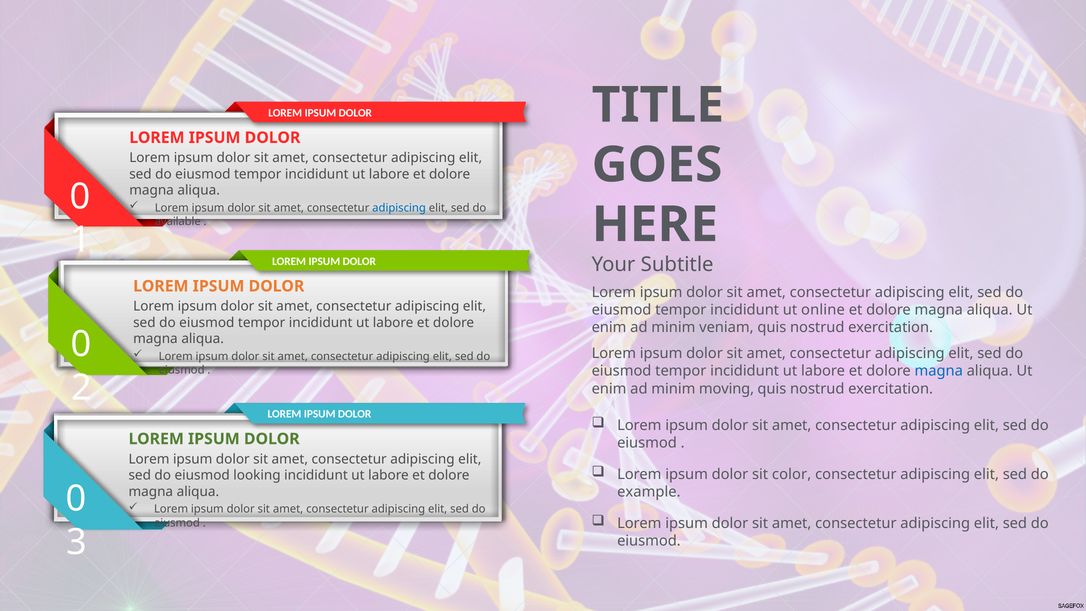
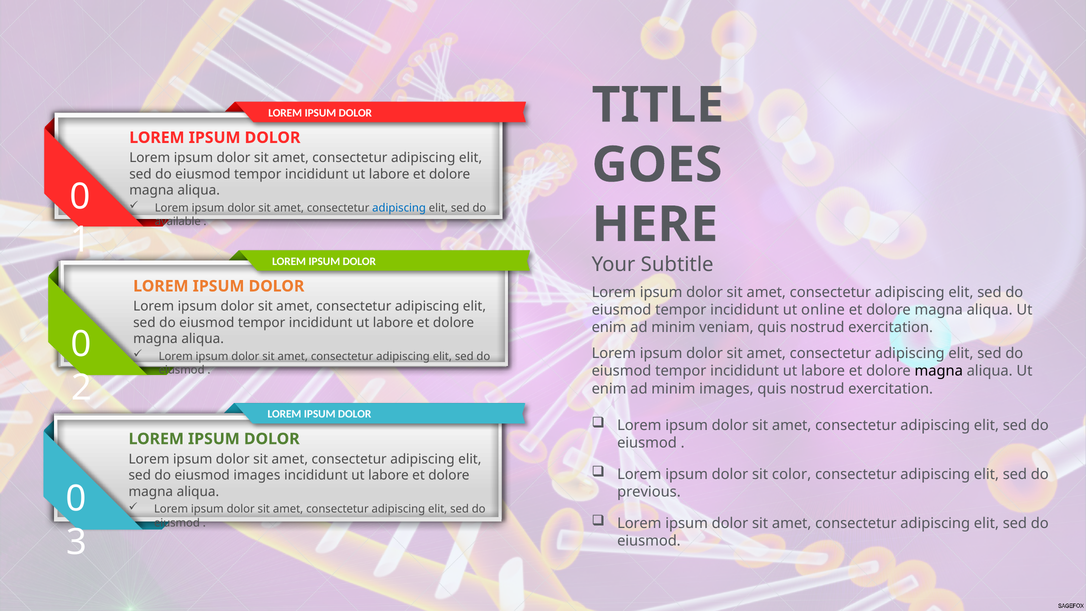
magna at (939, 371) colour: blue -> black
minim moving: moving -> images
eiusmod looking: looking -> images
example: example -> previous
